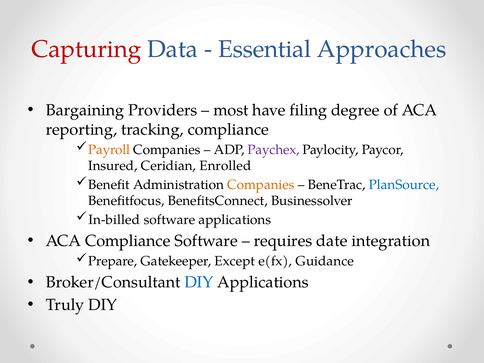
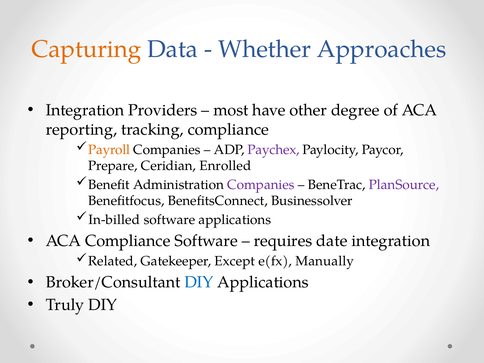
Capturing colour: red -> orange
Essential: Essential -> Whether
Bargaining at (85, 110): Bargaining -> Integration
filing: filing -> other
Insured: Insured -> Prepare
Companies at (261, 185) colour: orange -> purple
PlanSource colour: blue -> purple
Prepare: Prepare -> Related
Guidance: Guidance -> Manually
